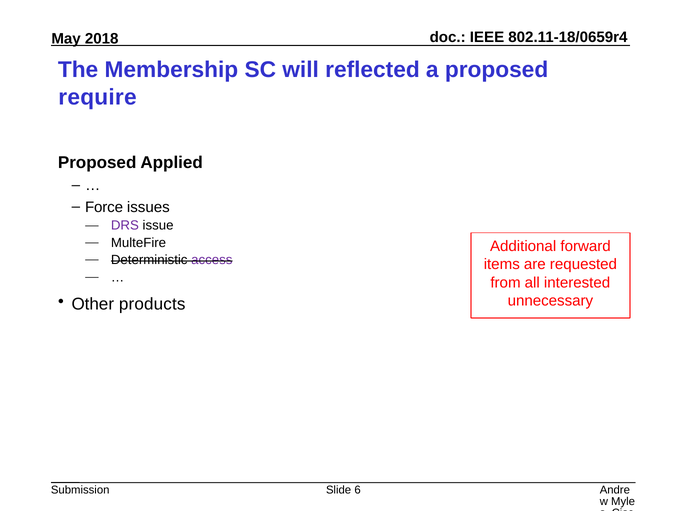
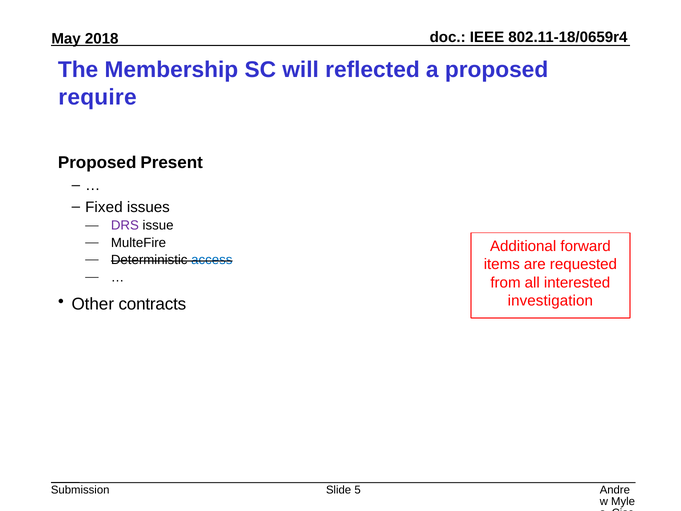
Applied: Applied -> Present
Force: Force -> Fixed
access colour: purple -> blue
unnecessary: unnecessary -> investigation
products: products -> contracts
6: 6 -> 5
